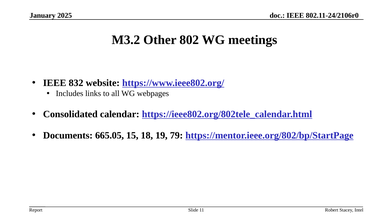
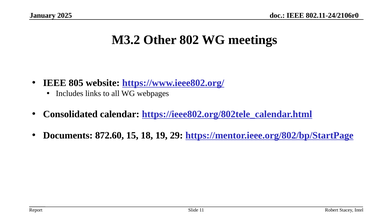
832: 832 -> 805
665.05: 665.05 -> 872.60
79: 79 -> 29
